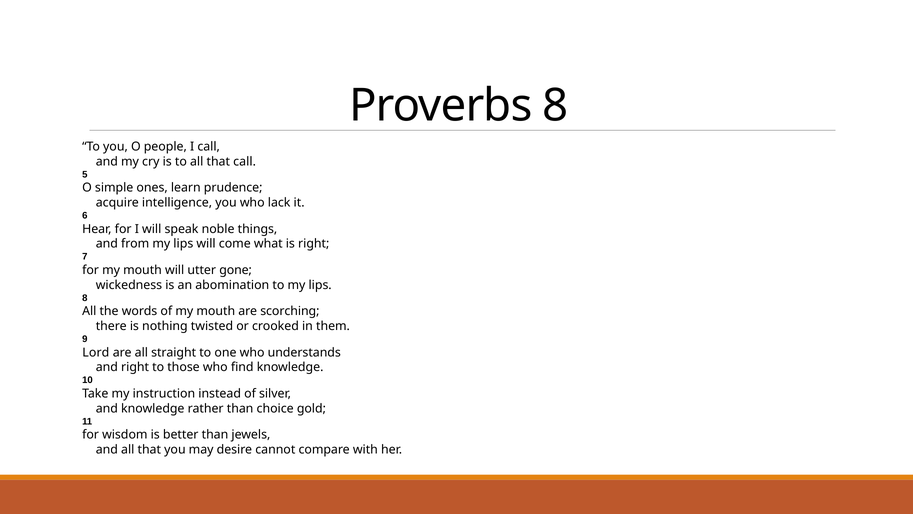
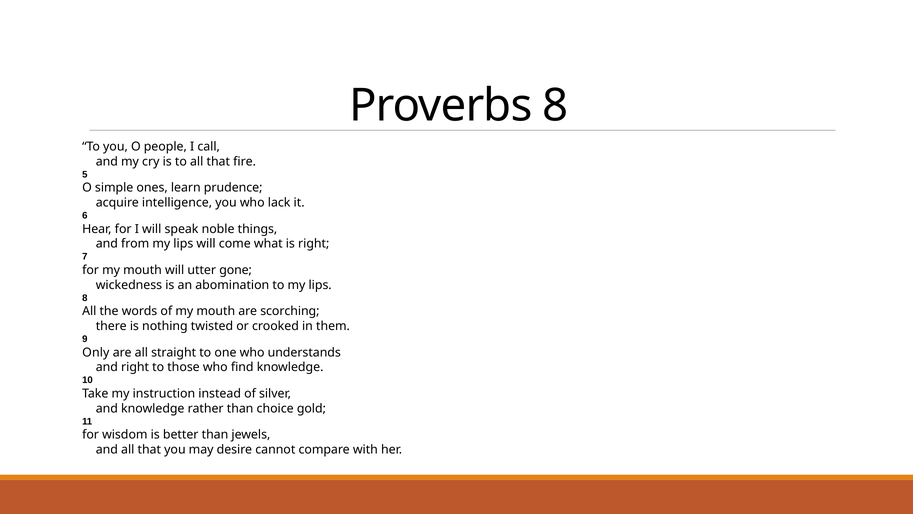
that call: call -> fire
Lord: Lord -> Only
